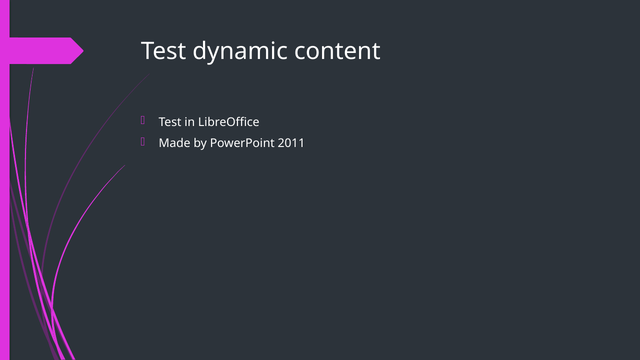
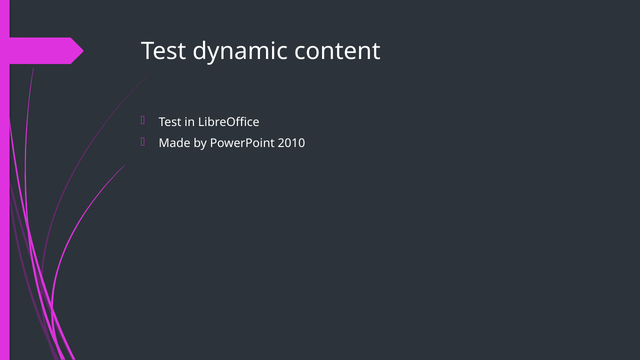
2011: 2011 -> 2010
